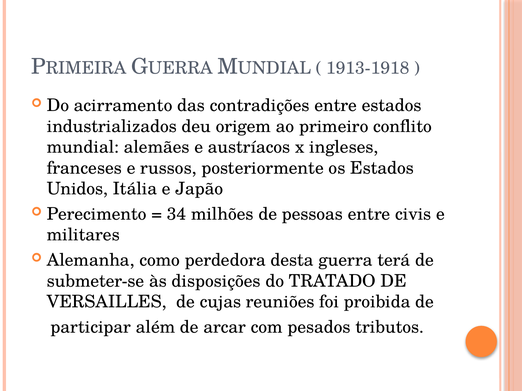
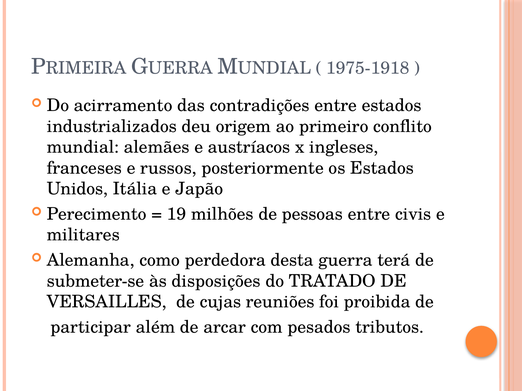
1913-1918: 1913-1918 -> 1975-1918
34: 34 -> 19
